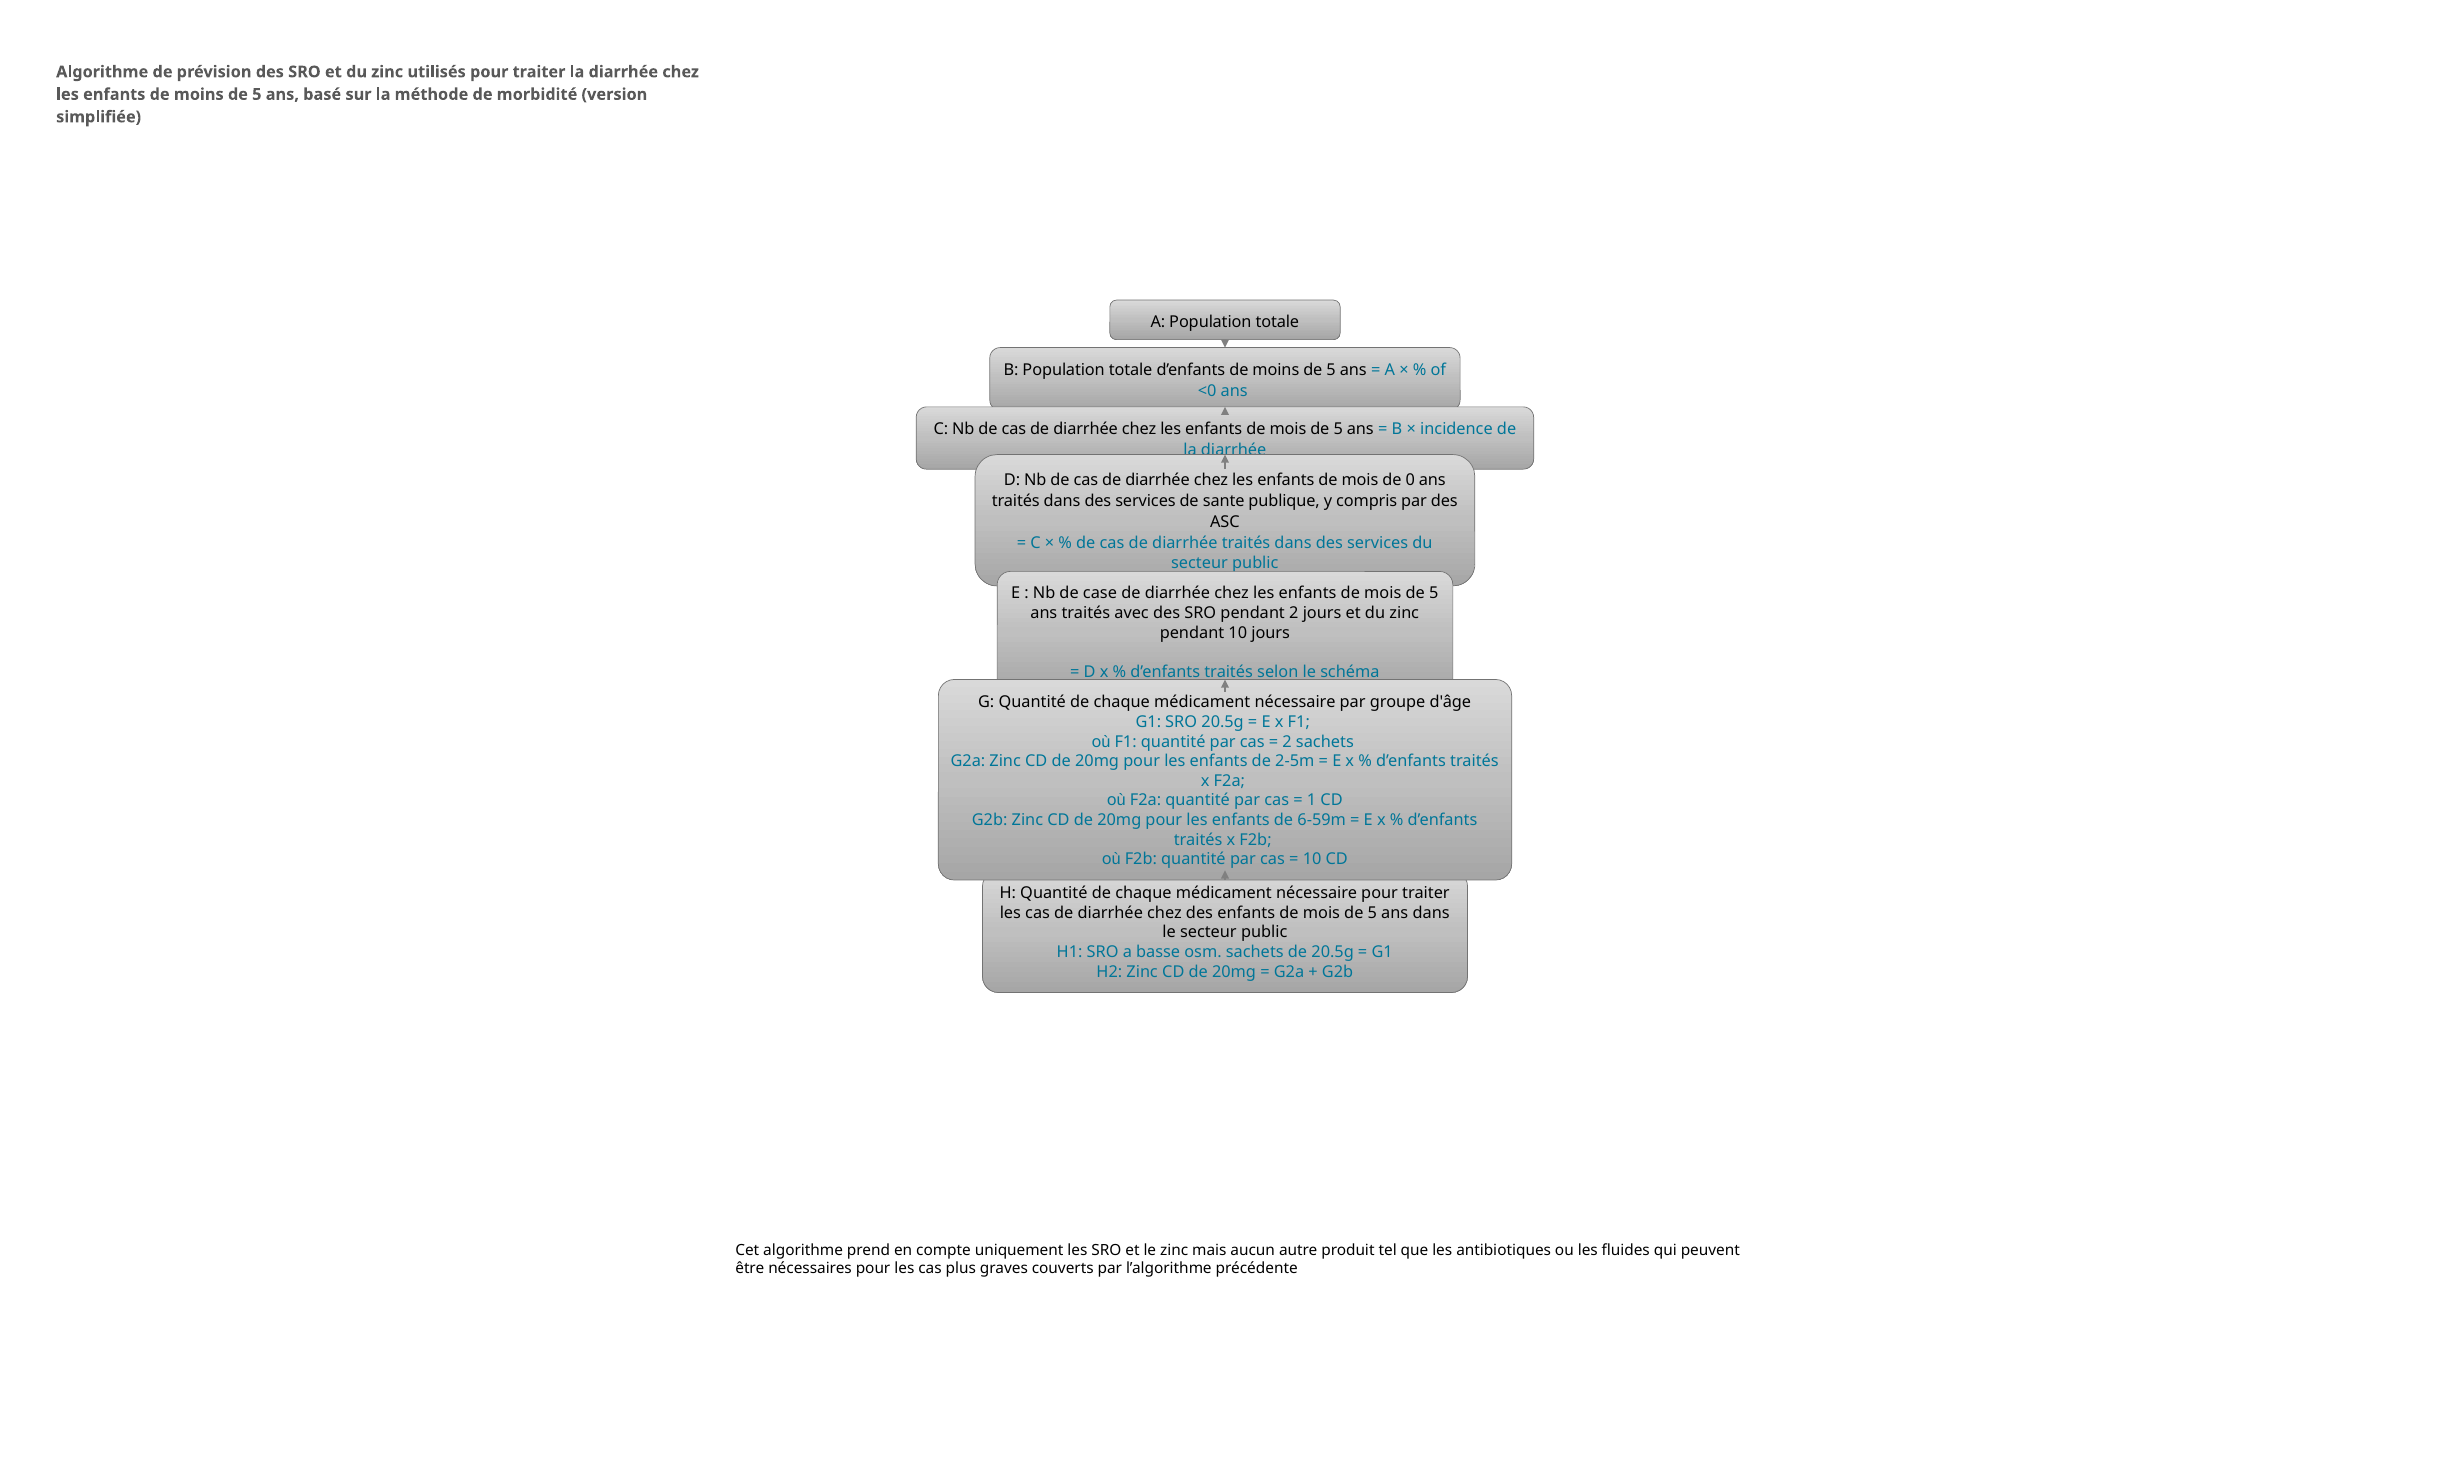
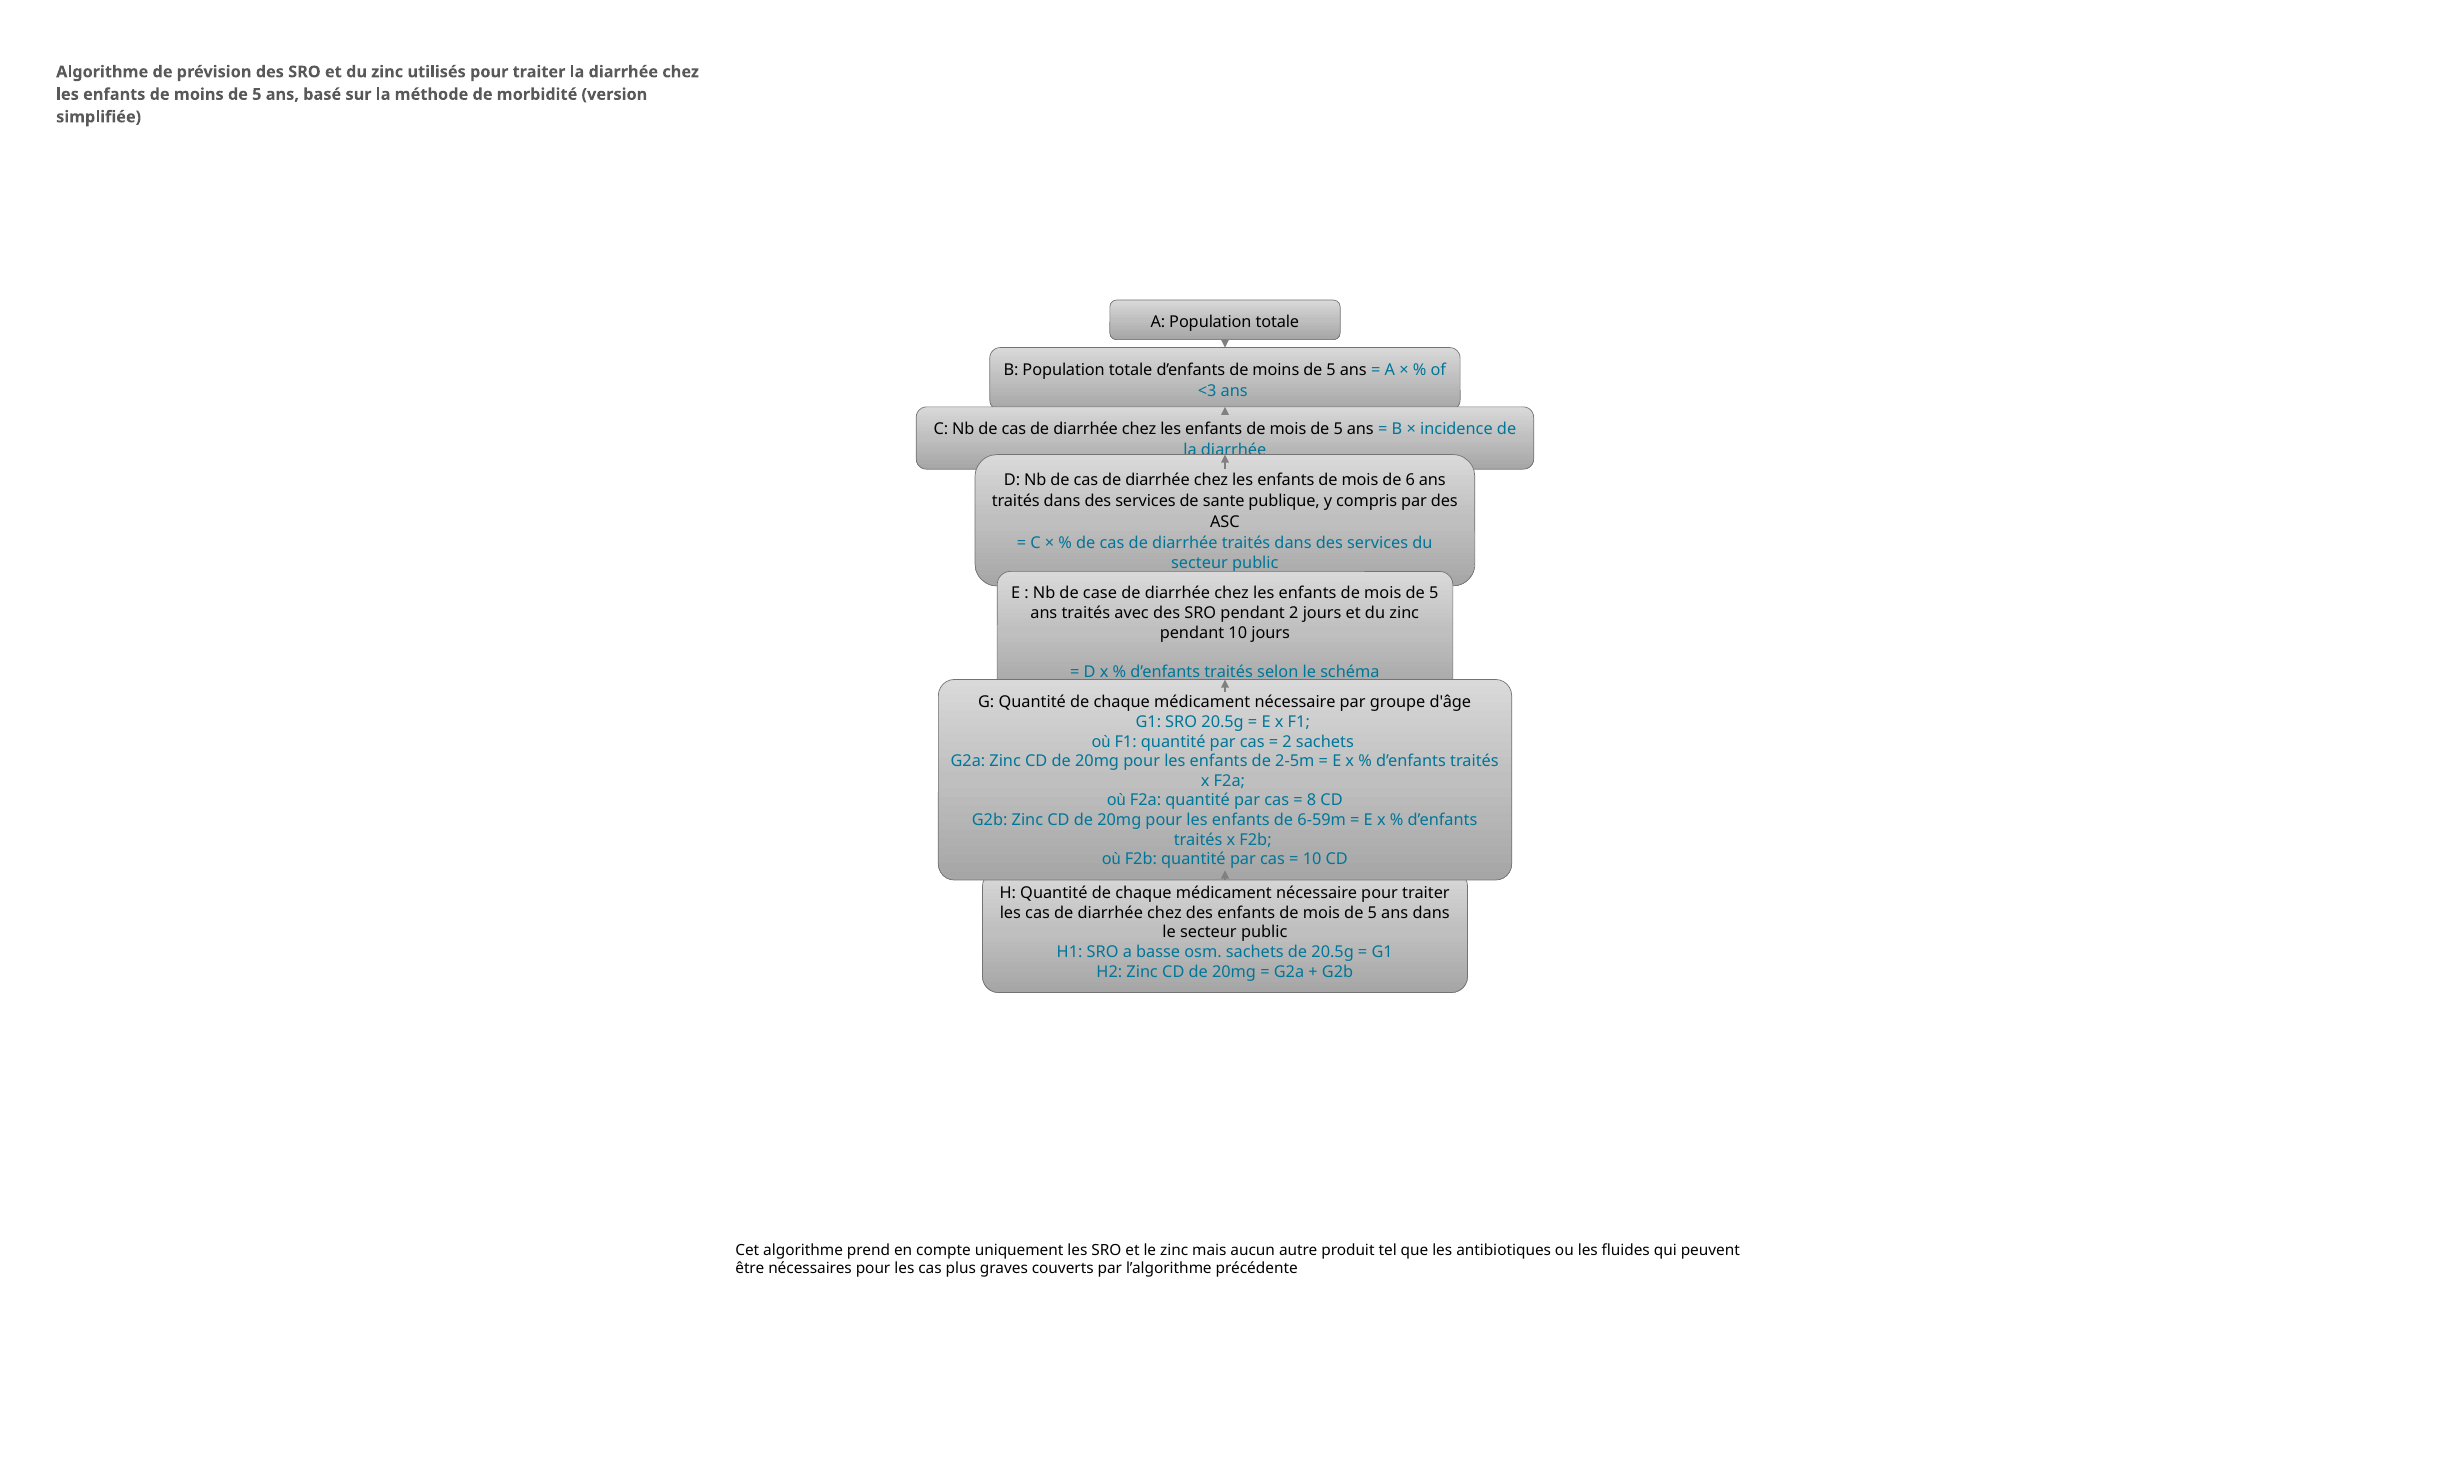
<0: <0 -> <3
0: 0 -> 6
1: 1 -> 8
